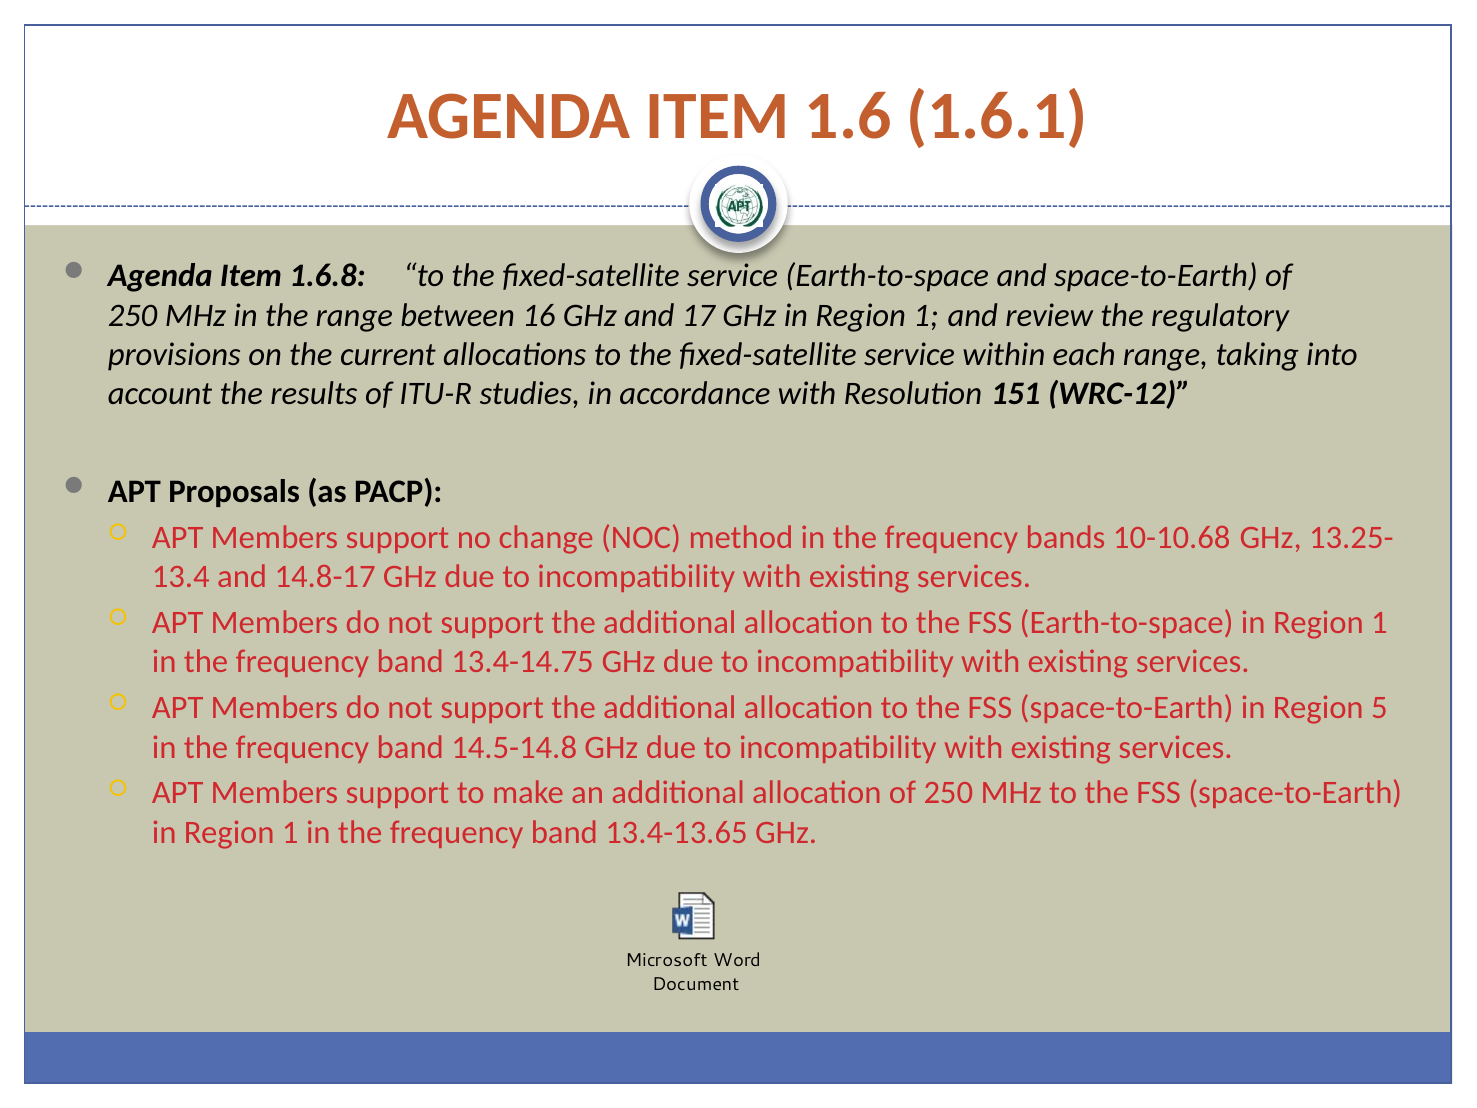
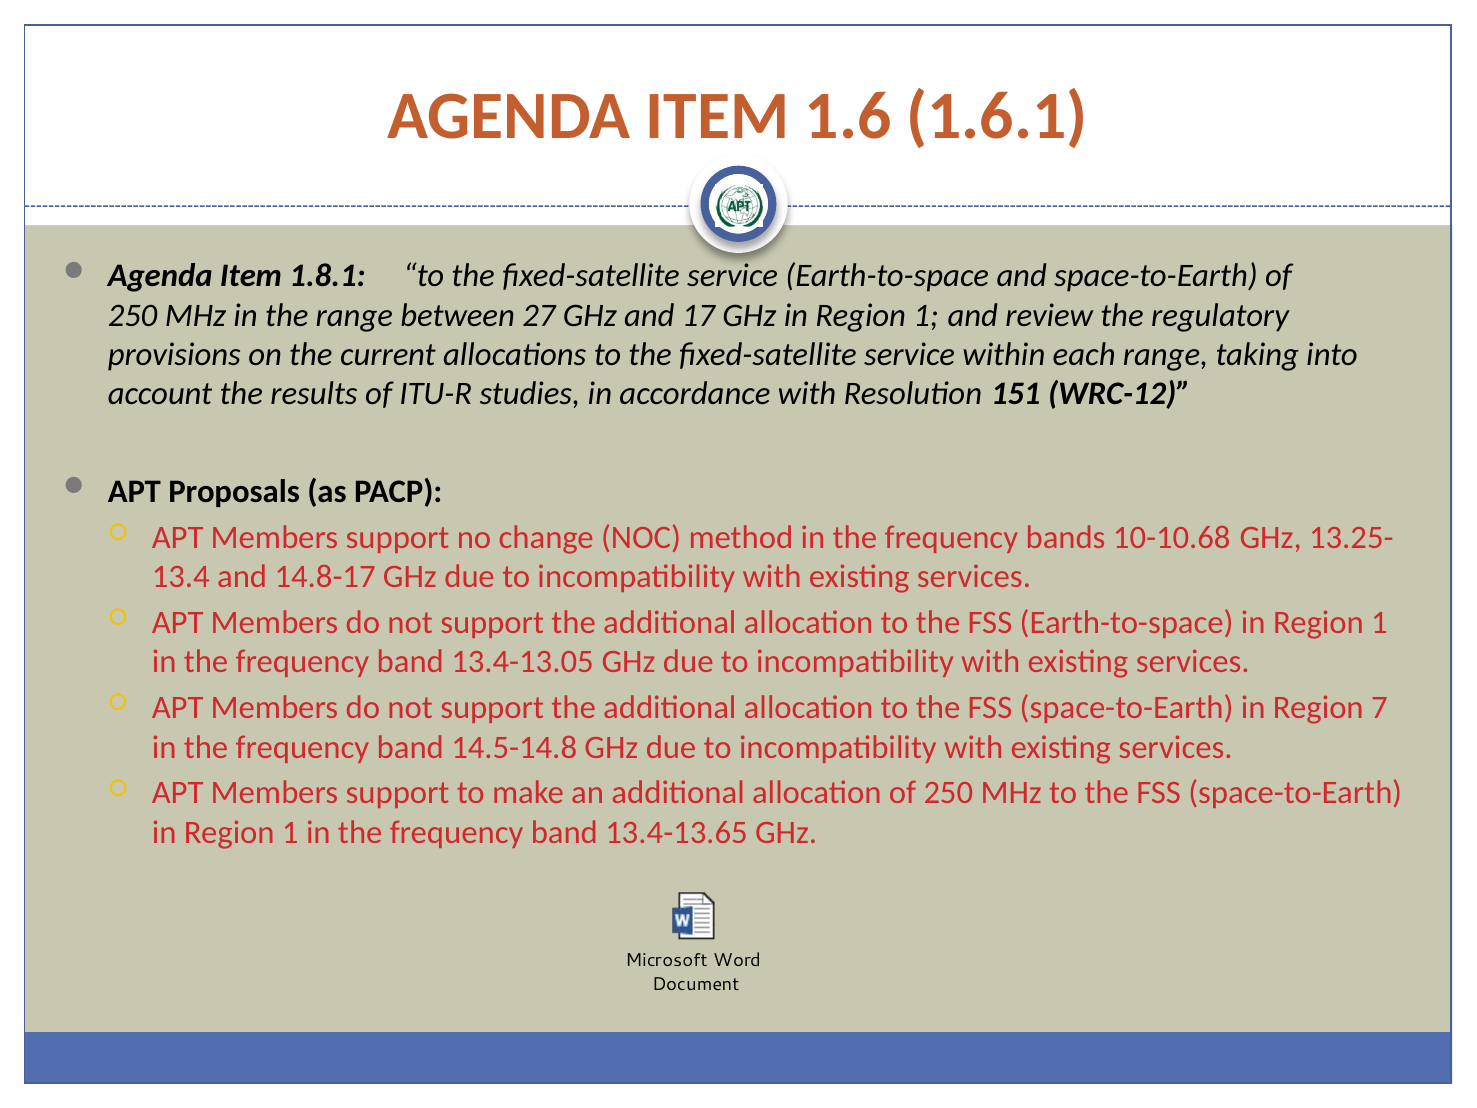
1.6.8: 1.6.8 -> 1.8.1
16: 16 -> 27
13.4-14.75: 13.4-14.75 -> 13.4-13.05
5: 5 -> 7
